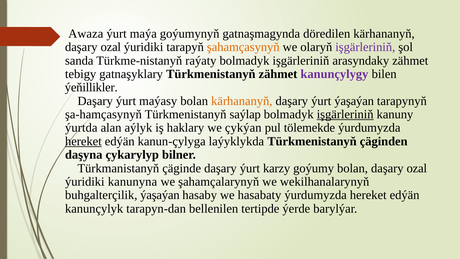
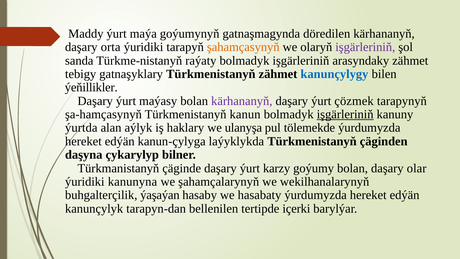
Awaza: Awaza -> Maddy
ozal at (111, 47): ozal -> orta
kanunçylygy colour: purple -> blue
kärhananyň at (242, 101) colour: orange -> purple
ýurt ýaşaýan: ýaşaýan -> çözmek
saýlap: saýlap -> kanun
çykýan: çykýan -> ulanyşa
hereket at (83, 141) underline: present -> none
bolan daşary ozal: ozal -> olar
ýerde: ýerde -> içerki
